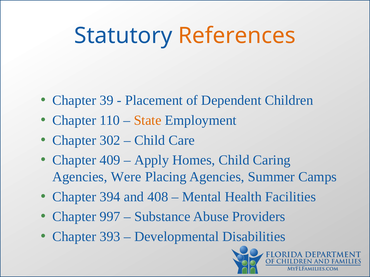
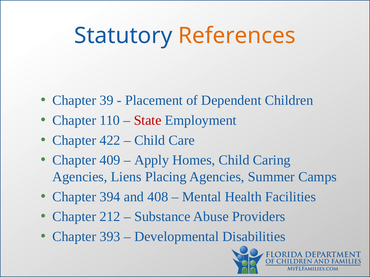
State colour: orange -> red
302: 302 -> 422
Were: Were -> Liens
997: 997 -> 212
